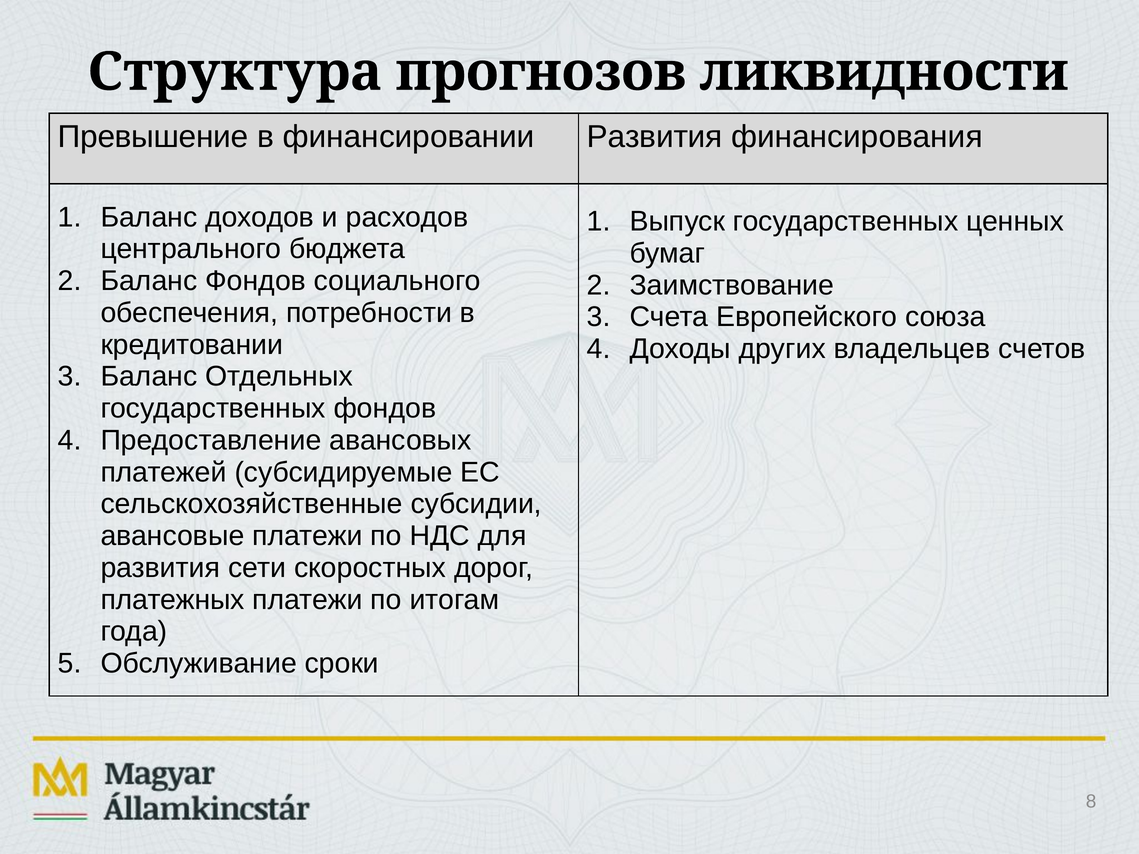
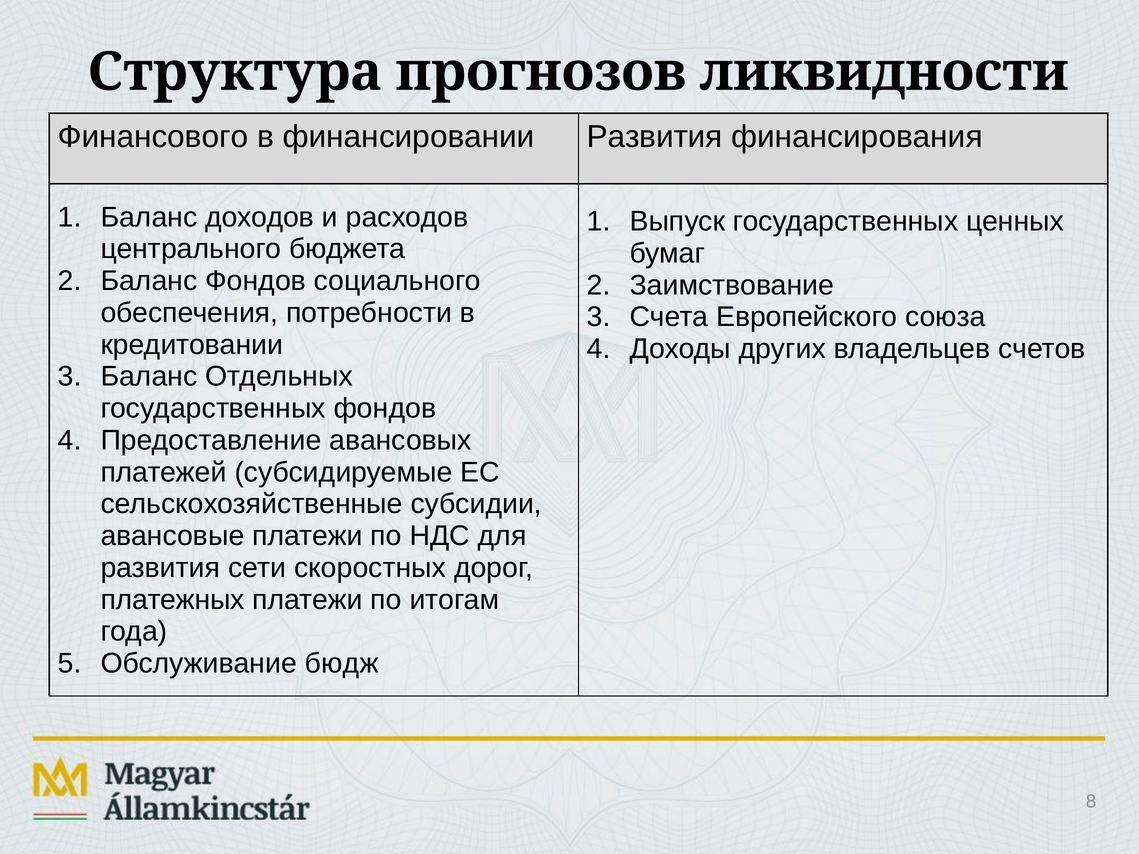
Превышение: Превышение -> Финансового
сроки: сроки -> бюдж
